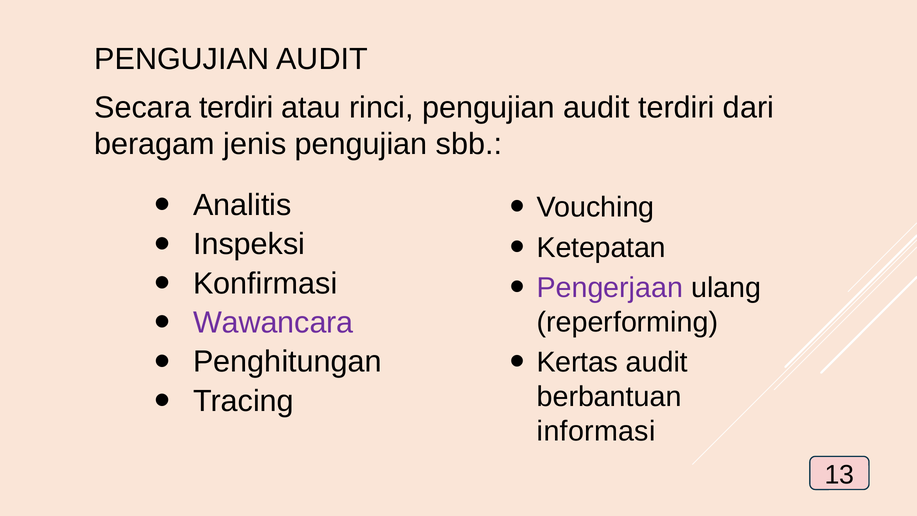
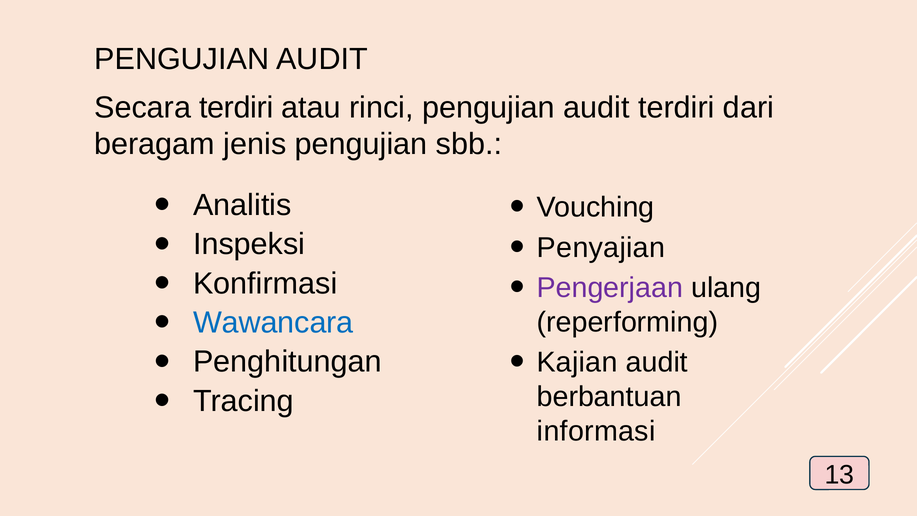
Ketepatan: Ketepatan -> Penyajian
Wawancara colour: purple -> blue
Kertas: Kertas -> Kajian
